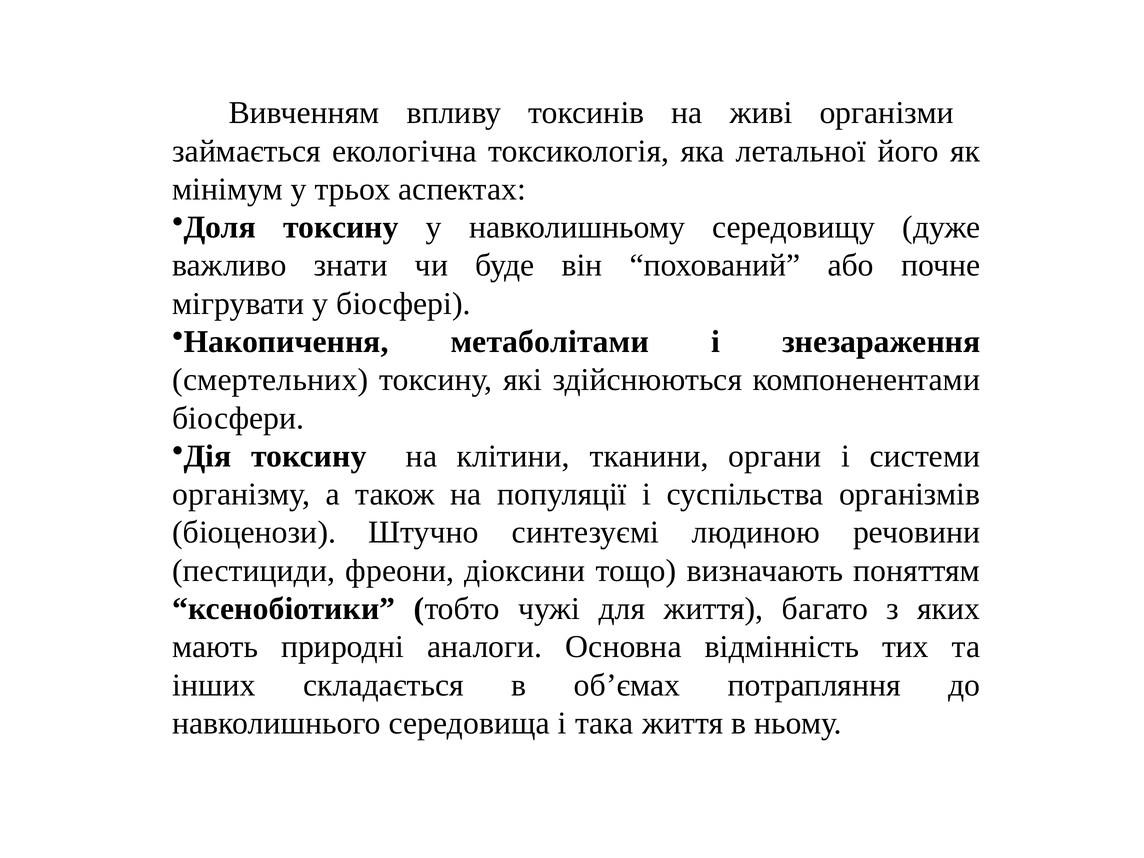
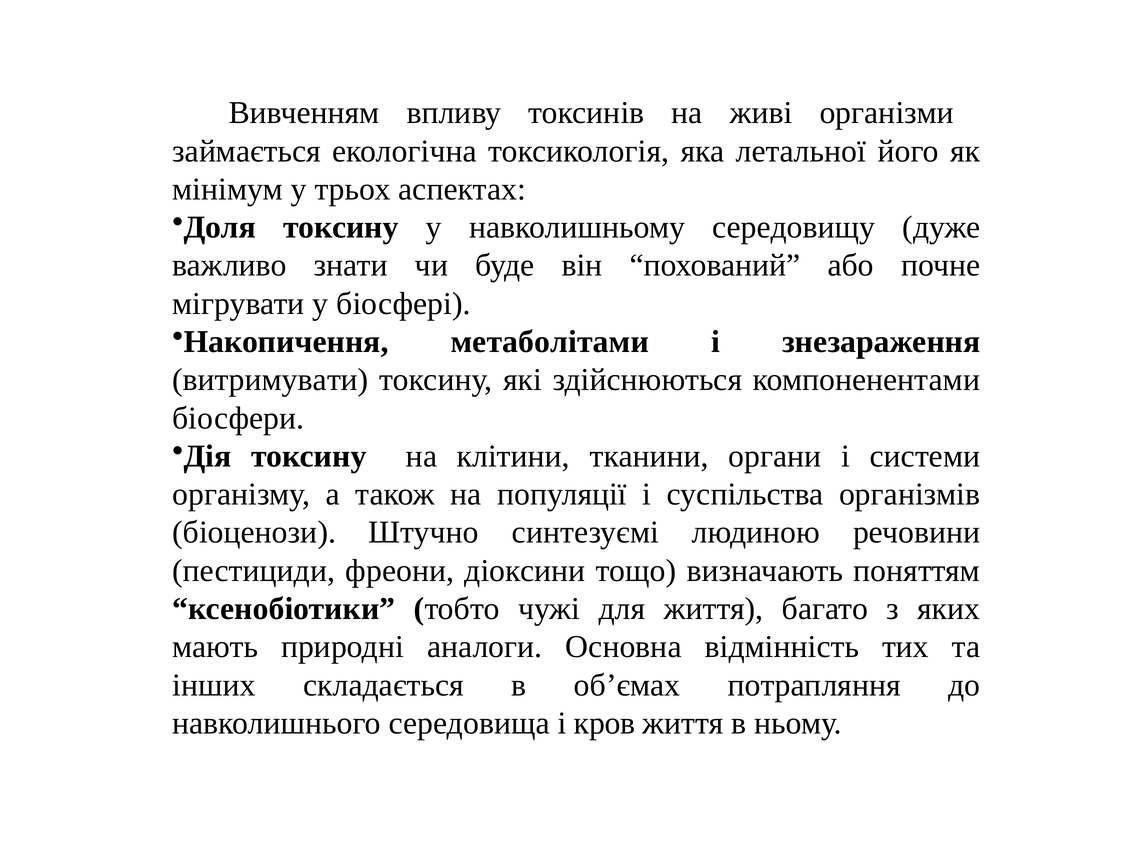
смертельних: смертельних -> витримувати
така: така -> кров
